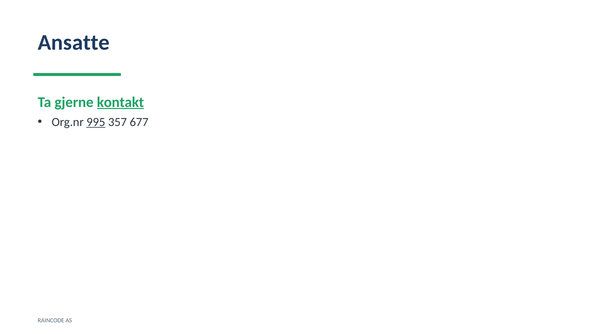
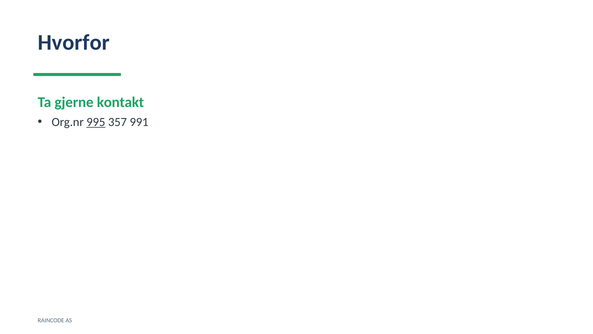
Ansatte: Ansatte -> Hvorfor
kontakt underline: present -> none
677: 677 -> 991
